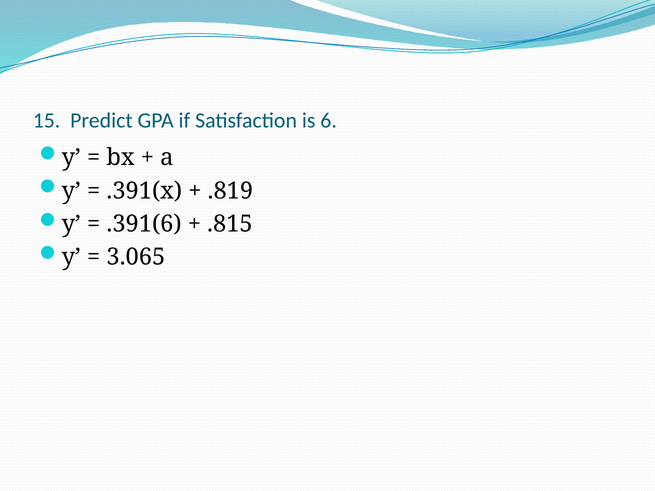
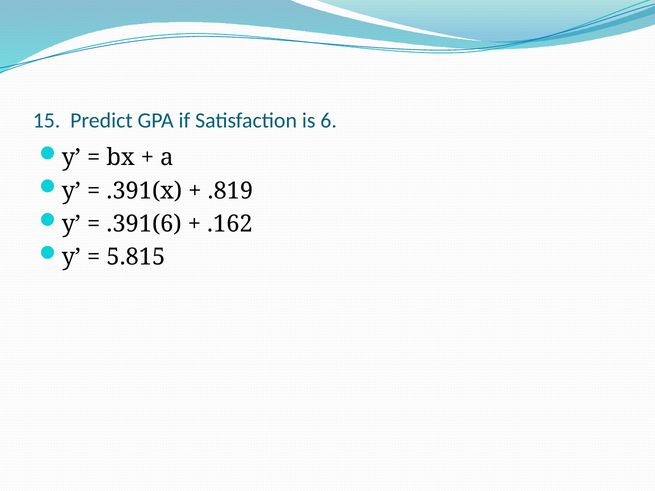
.815: .815 -> .162
3.065: 3.065 -> 5.815
